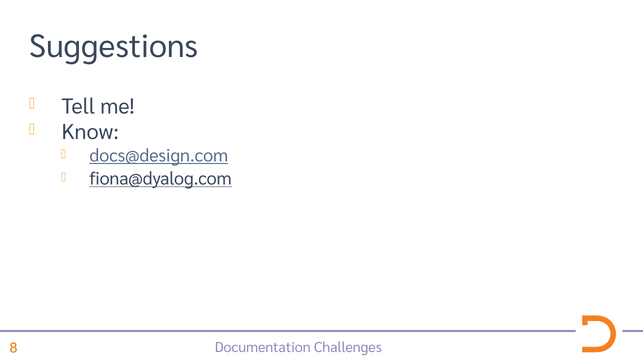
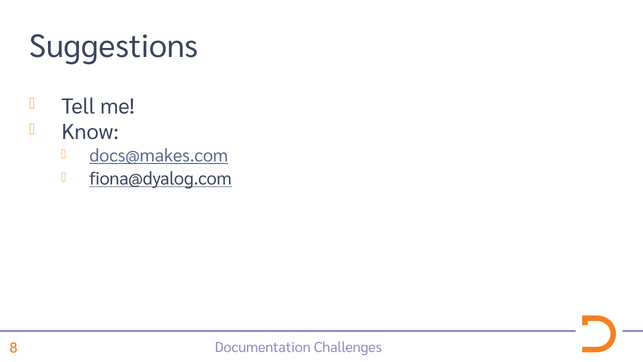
docs@design.com: docs@design.com -> docs@makes.com
